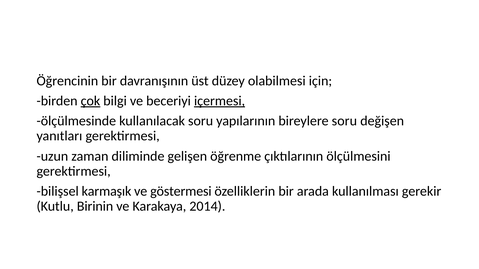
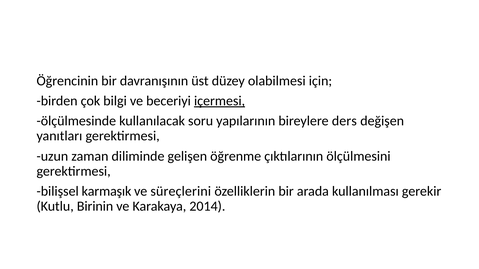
çok underline: present -> none
bireylere soru: soru -> ders
göstermesi: göstermesi -> süreçlerini
